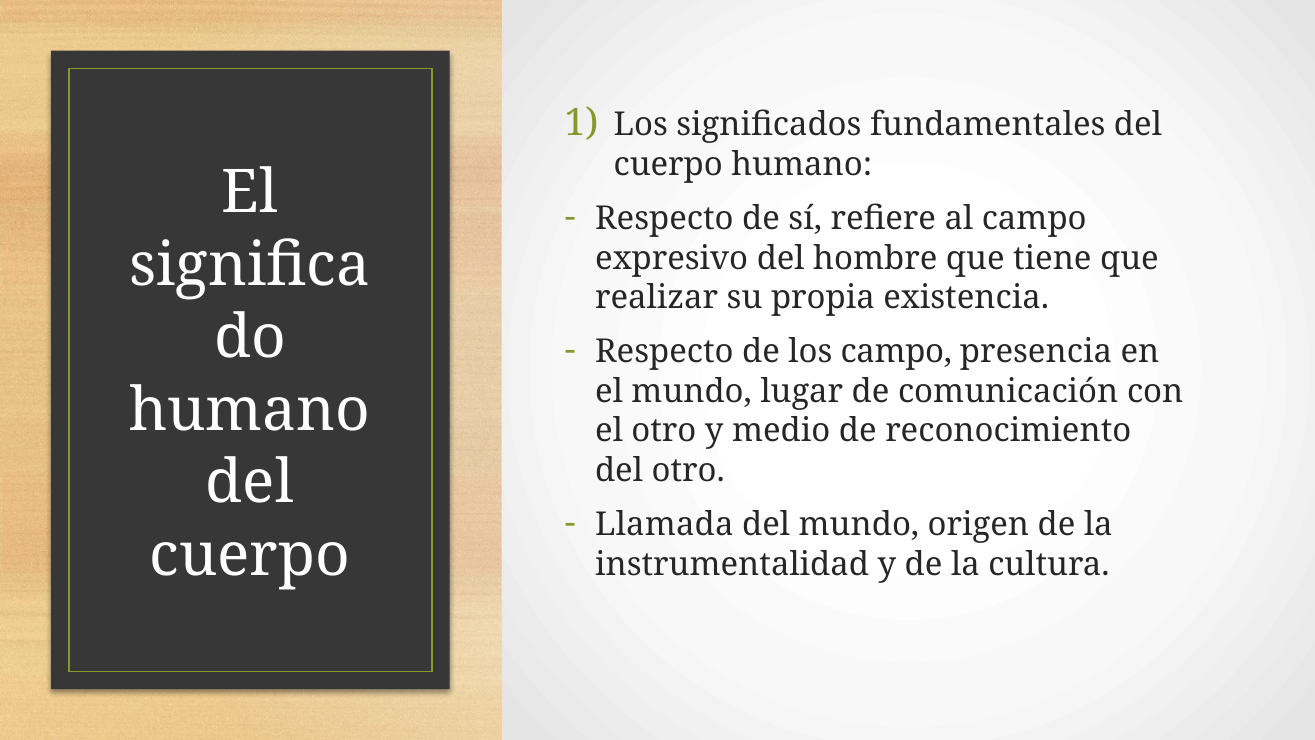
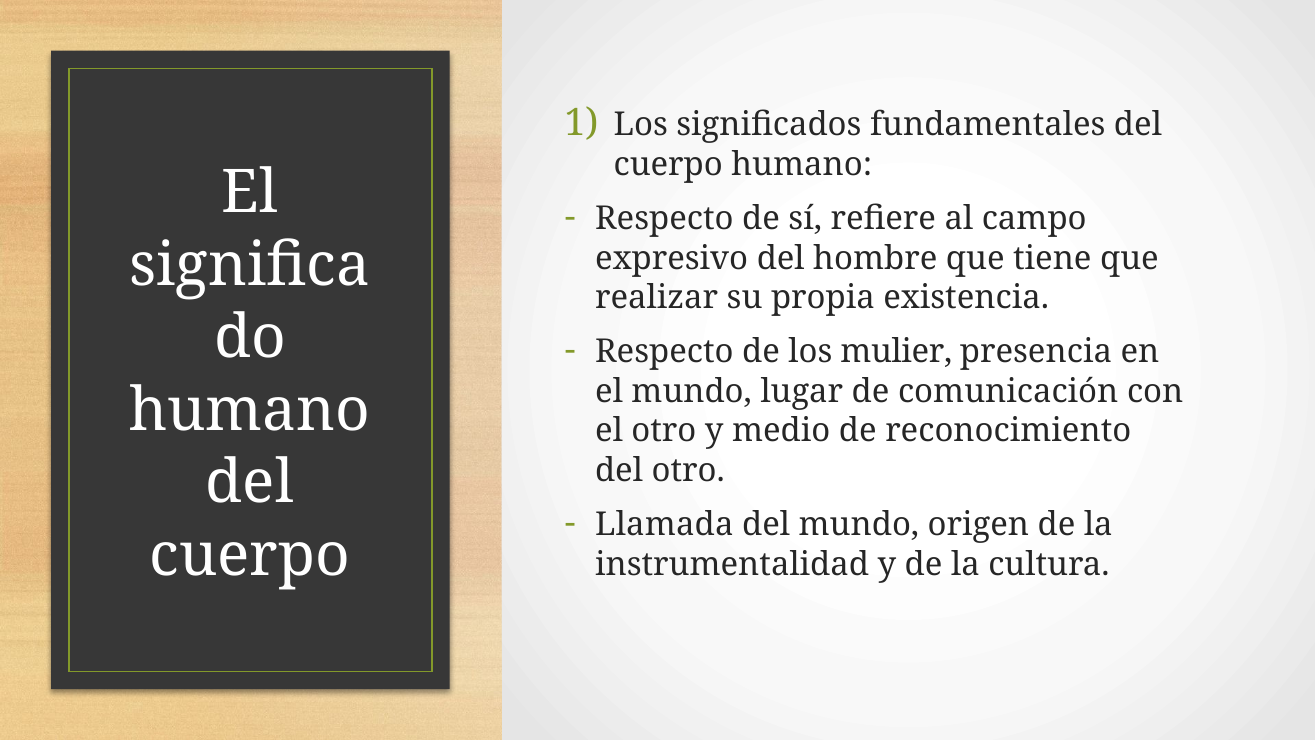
los campo: campo -> mulier
